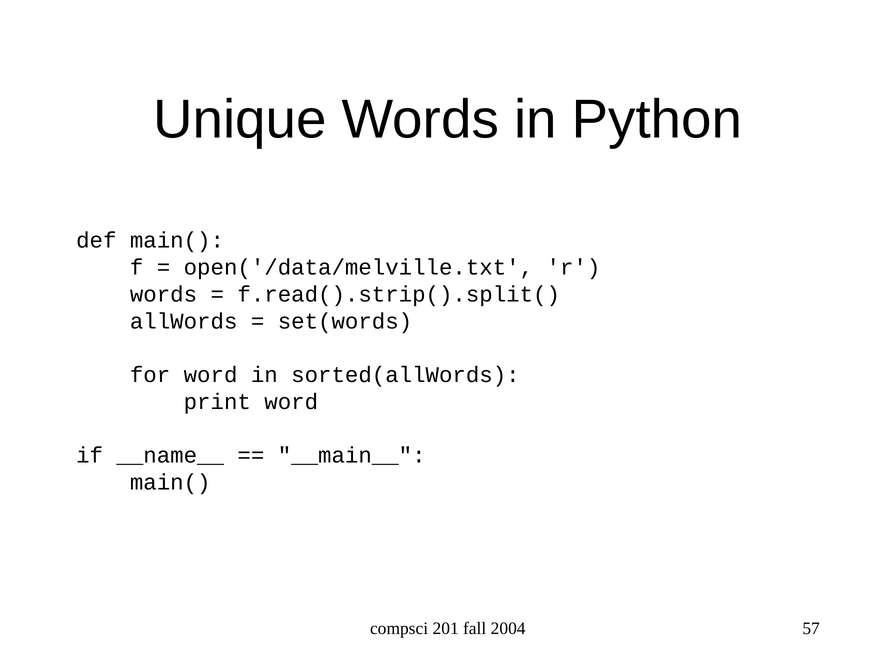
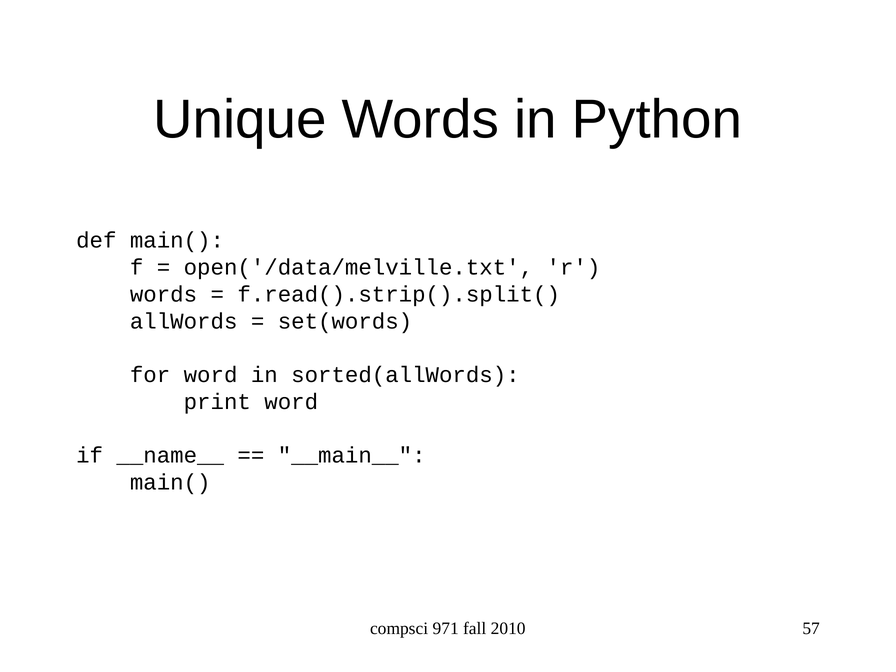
201: 201 -> 971
2004: 2004 -> 2010
